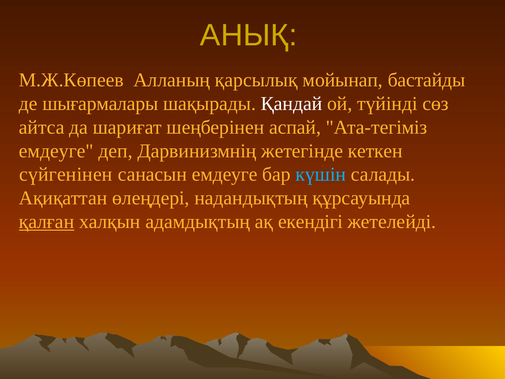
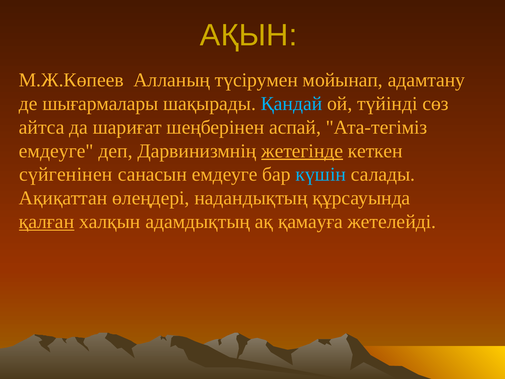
АНЫҚ: АНЫҚ -> АҚЫН
қарсылық: қарсылық -> түсірумен
бастайды: бастайды -> адамтану
Қандай colour: white -> light blue
жетегінде underline: none -> present
екендігі: екендігі -> қамауға
